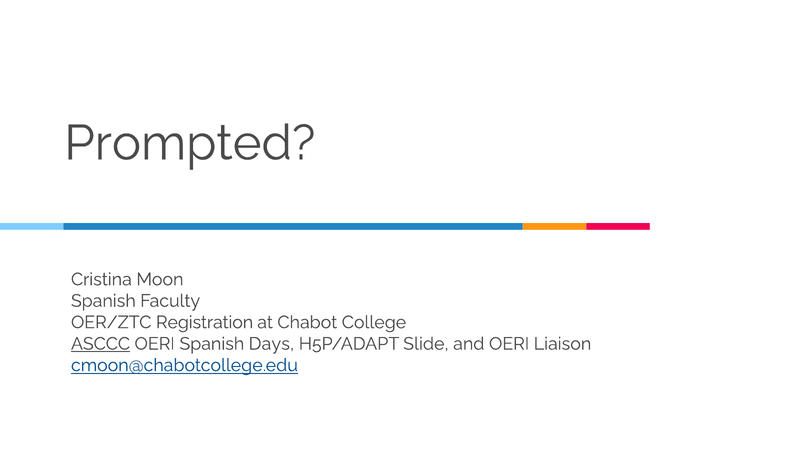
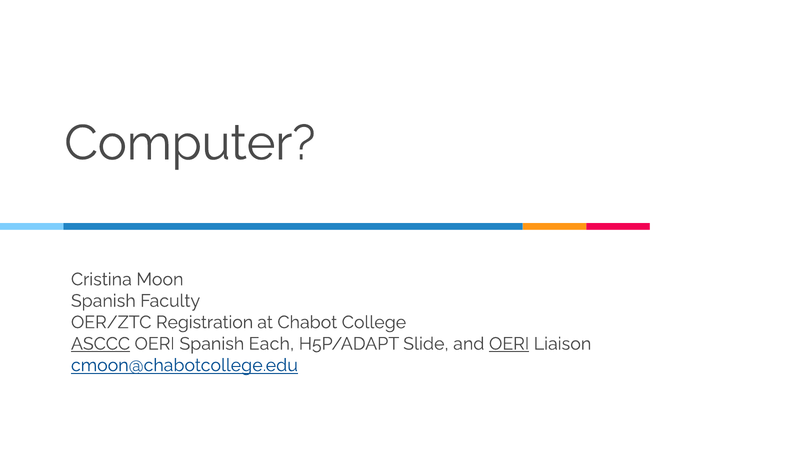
Prompted: Prompted -> Computer
Days: Days -> Each
OERI at (509, 344) underline: none -> present
